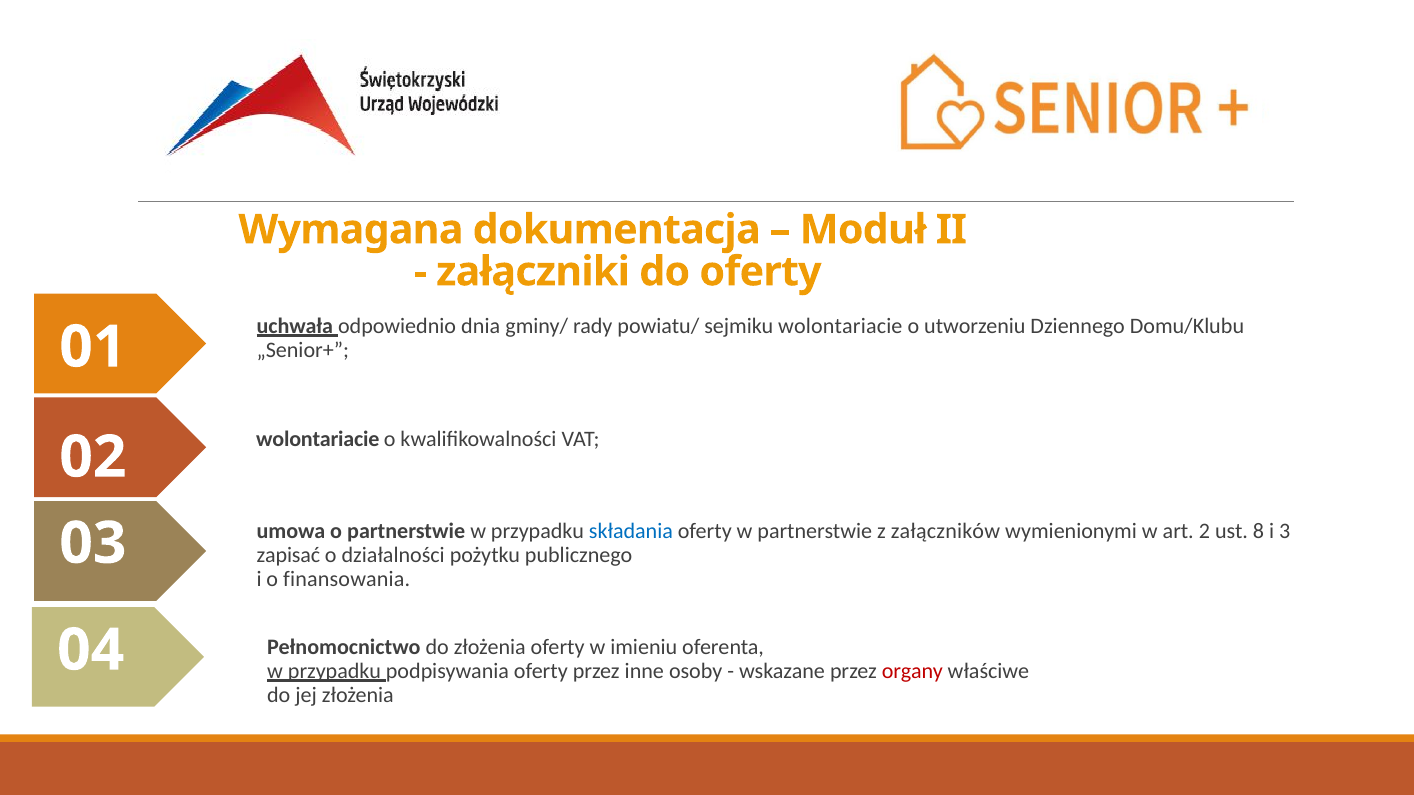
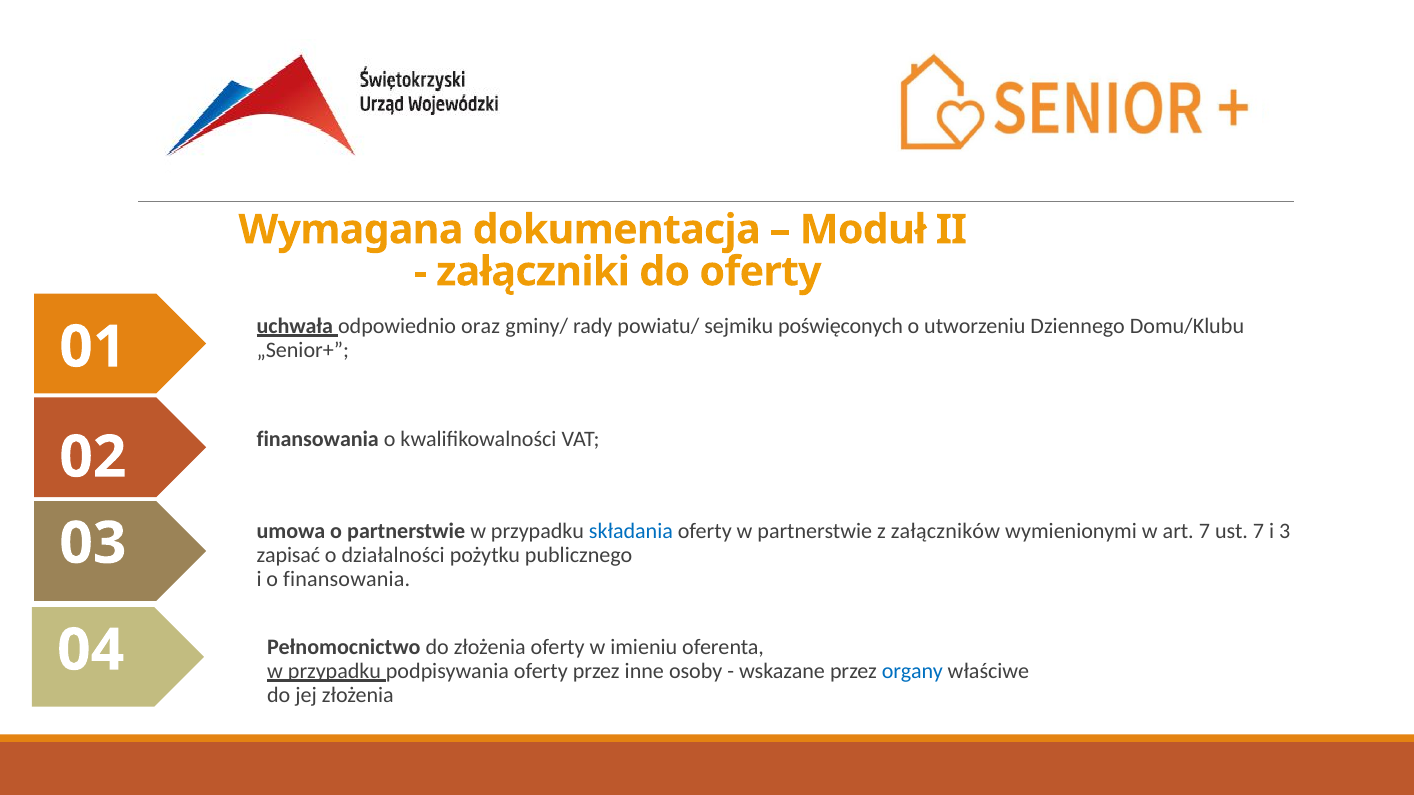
dnia: dnia -> oraz
sejmiku wolontariacie: wolontariacie -> poświęconych
wolontariacie at (318, 439): wolontariacie -> finansowania
art 2: 2 -> 7
ust 8: 8 -> 7
organy colour: red -> blue
